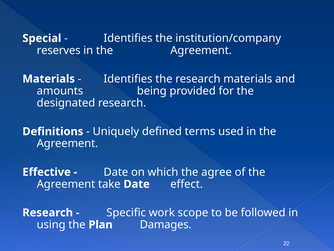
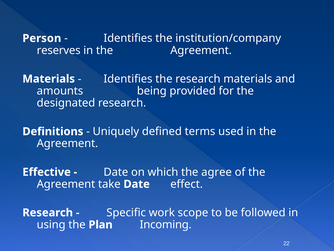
Special: Special -> Person
Damages: Damages -> Incoming
